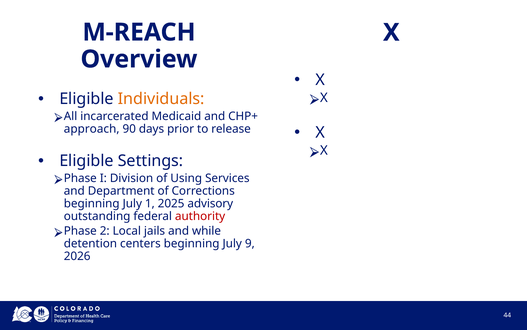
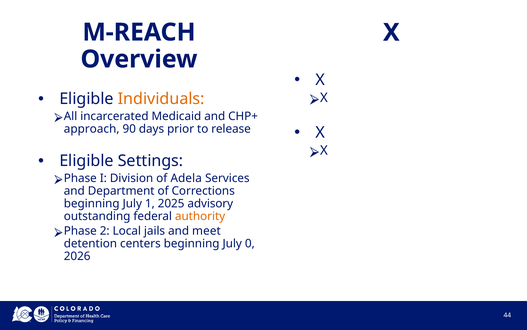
Using: Using -> Adela
authority colour: red -> orange
while: while -> meet
9: 9 -> 0
